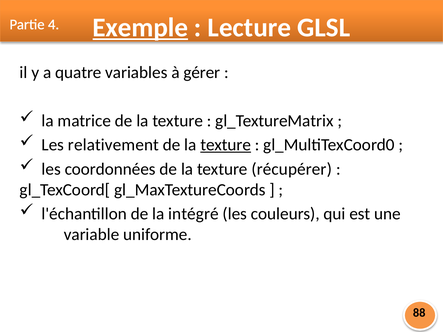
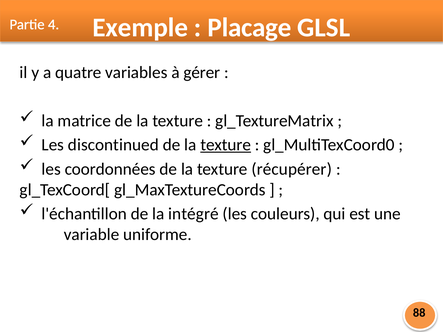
Exemple underline: present -> none
Lecture: Lecture -> Placage
relativement: relativement -> discontinued
